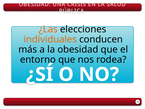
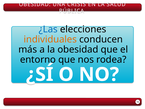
¿Las colour: orange -> blue
